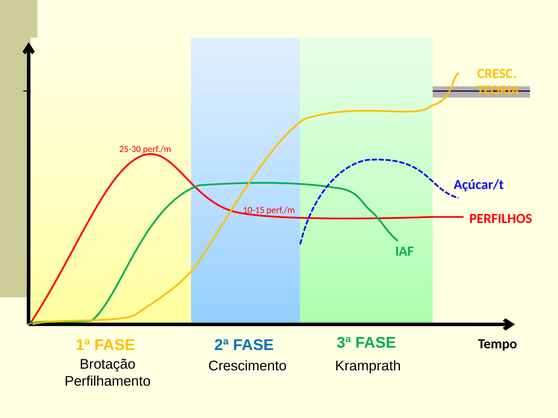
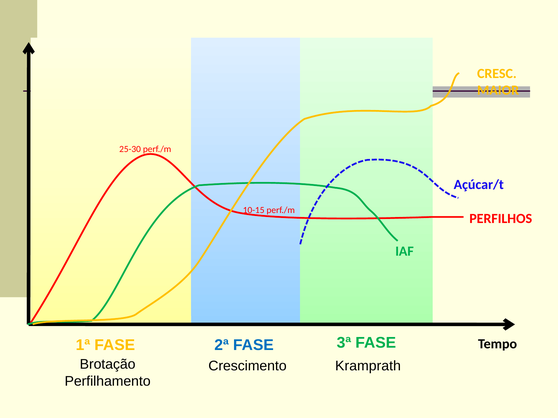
TEORIA: TEORIA -> MAIOR
